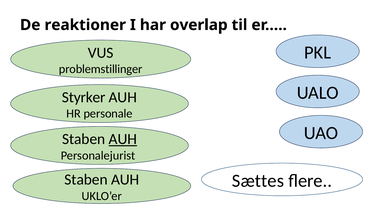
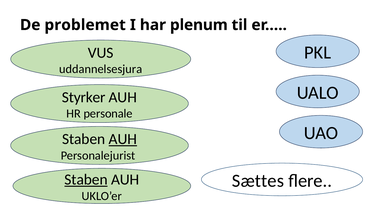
reaktioner: reaktioner -> problemet
overlap: overlap -> plenum
problemstillinger: problemstillinger -> uddannelsesjura
Staben at (86, 180) underline: none -> present
